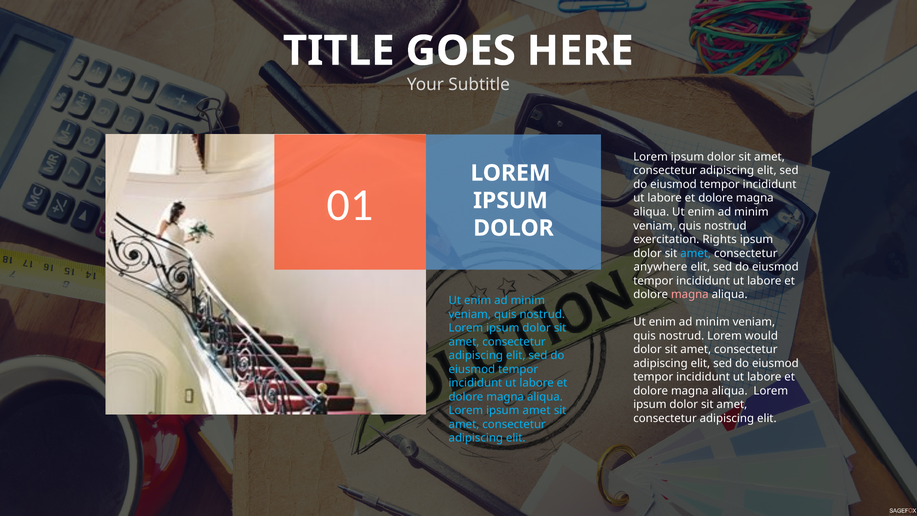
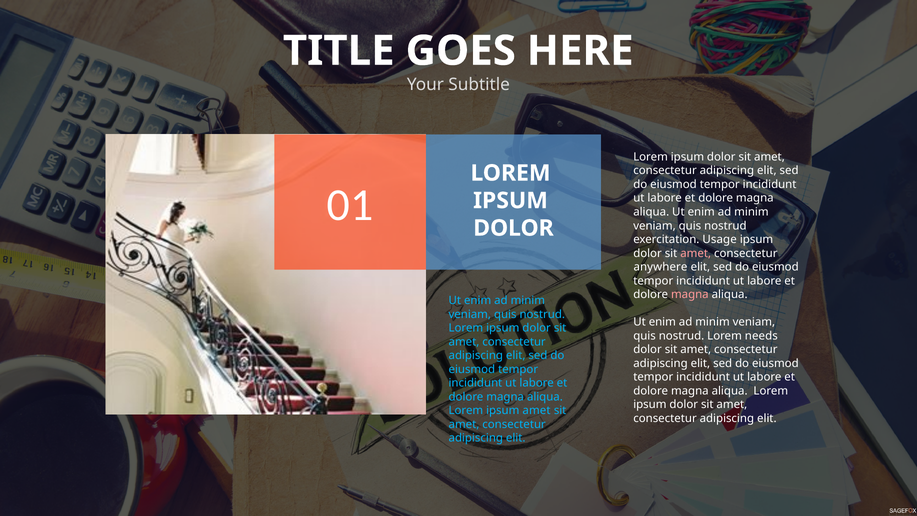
Rights: Rights -> Usage
amet at (696, 253) colour: light blue -> pink
would: would -> needs
